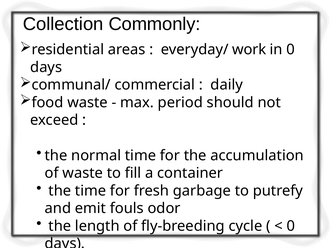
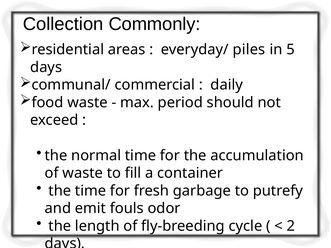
work: work -> piles
in 0: 0 -> 5
0 at (291, 226): 0 -> 2
